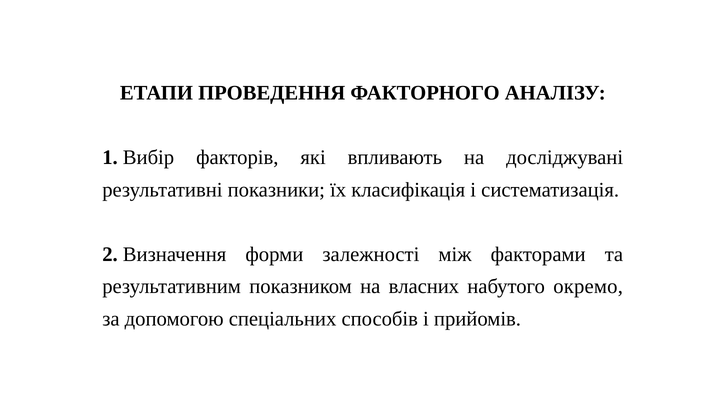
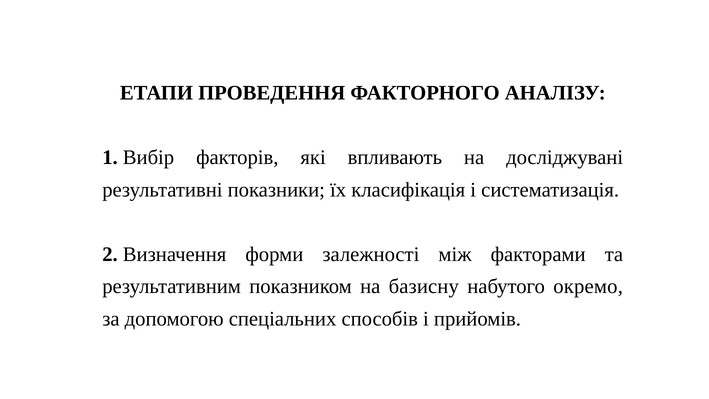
власних: власних -> базисну
